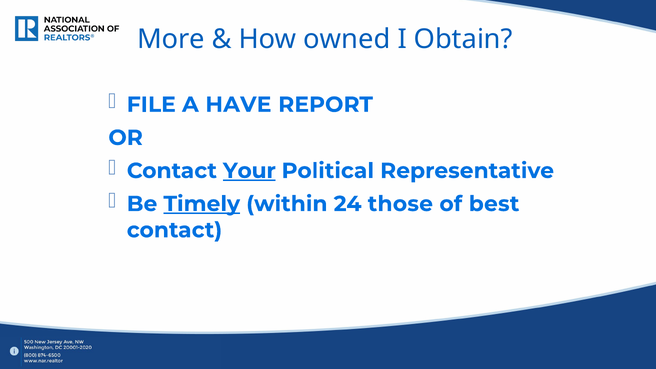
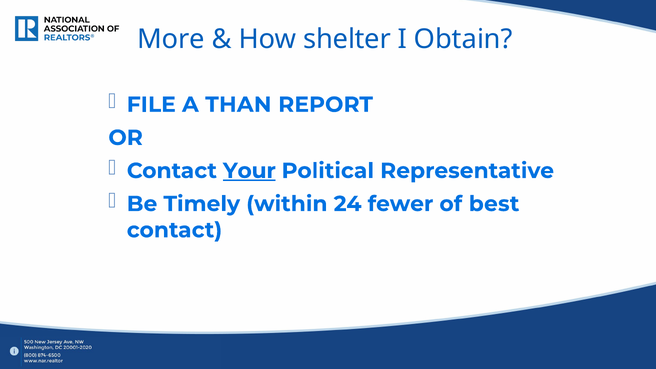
owned: owned -> shelter
HAVE: HAVE -> THAN
Timely underline: present -> none
those: those -> fewer
